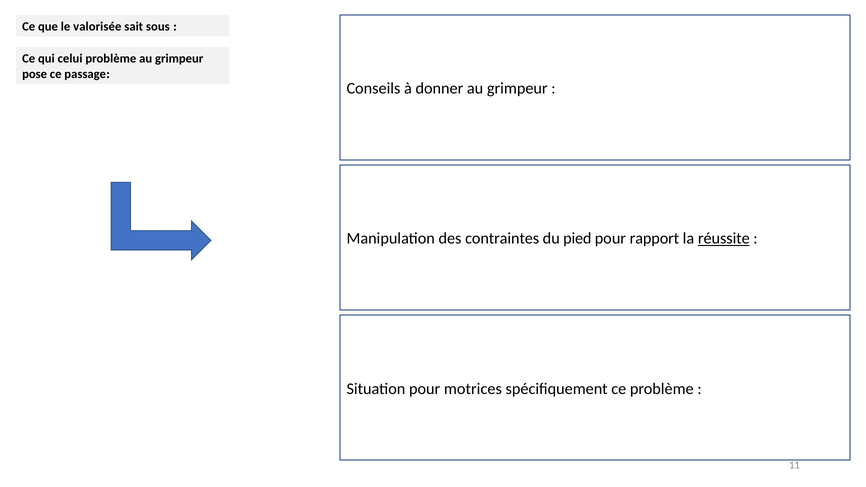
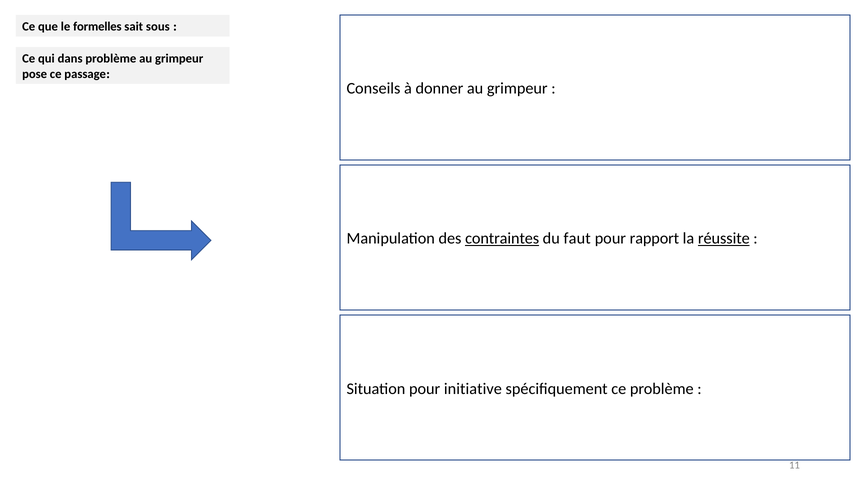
valorisée: valorisée -> formelles
celui: celui -> dans
contraintes underline: none -> present
pied: pied -> faut
motrices: motrices -> initiative
